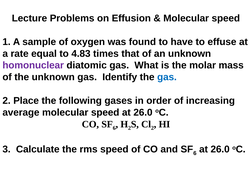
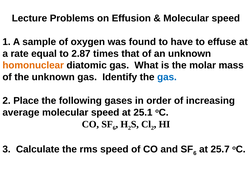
4.83: 4.83 -> 2.87
homonuclear colour: purple -> orange
speed at 26.0: 26.0 -> 25.1
26.0 at (220, 149): 26.0 -> 25.7
